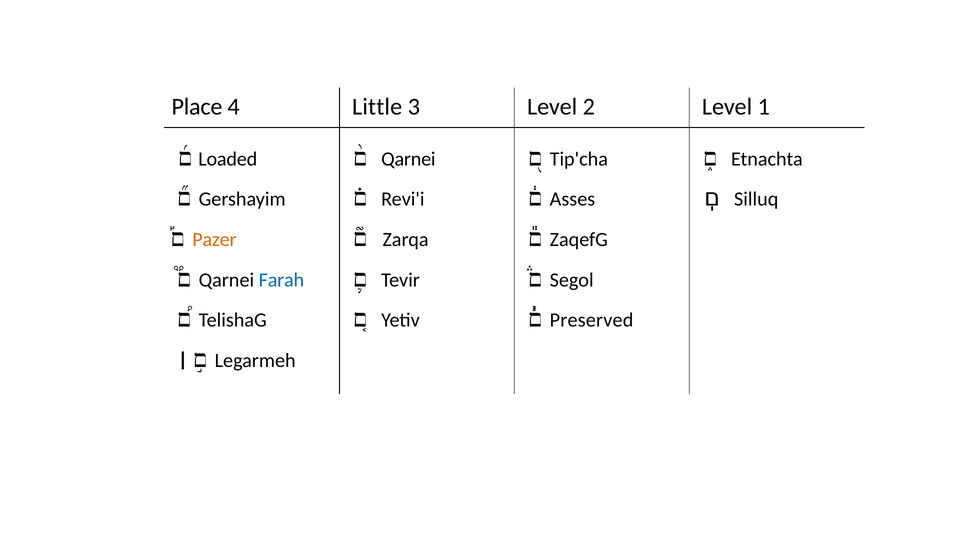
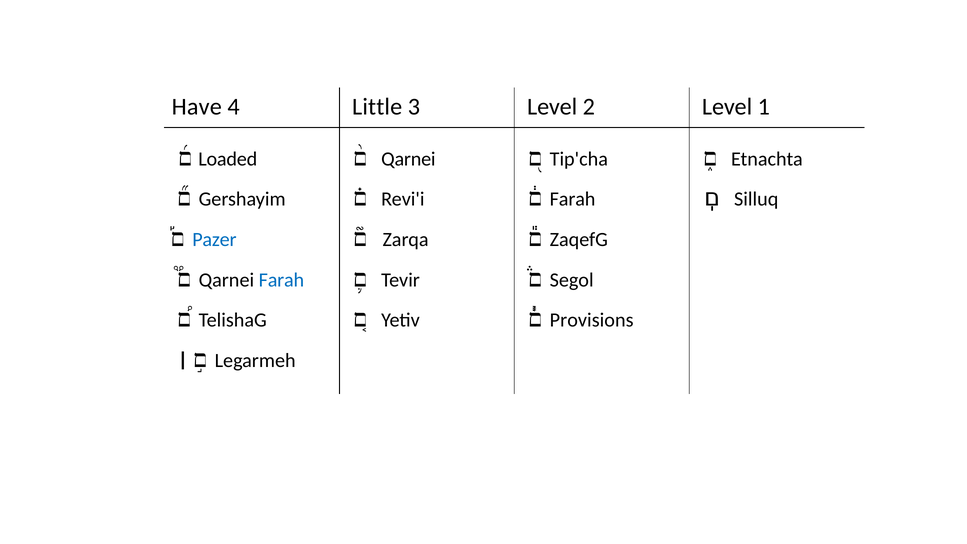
Place: Place -> Have
Asses at (572, 199): Asses -> Farah
Pazer colour: orange -> blue
Preserved: Preserved -> Provisions
